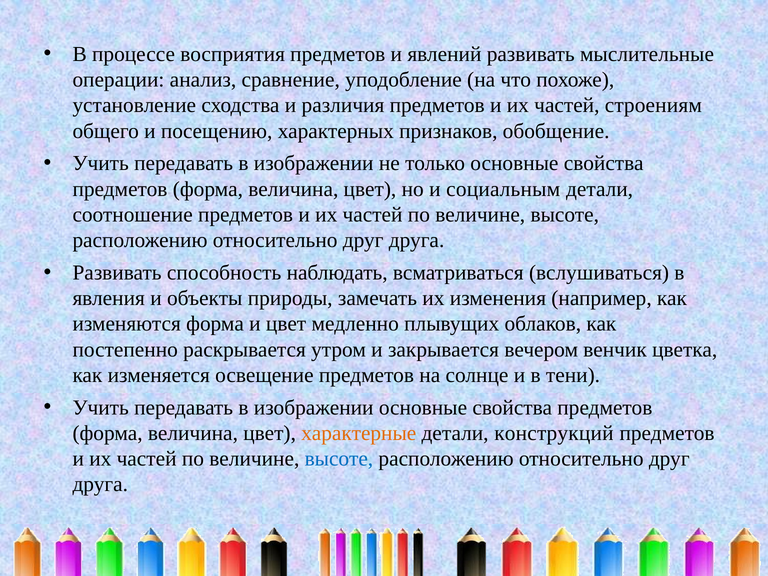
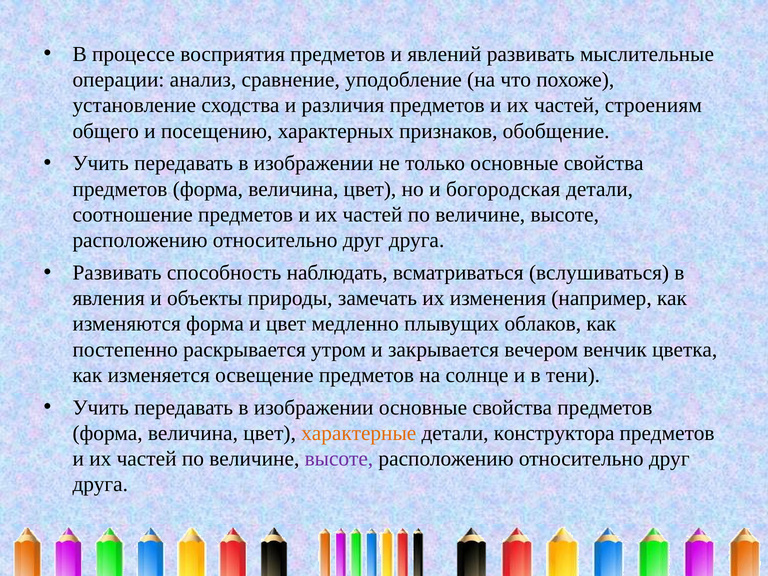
социальным: социальным -> богородская
конструкций: конструкций -> конструктора
высоте at (339, 459) colour: blue -> purple
